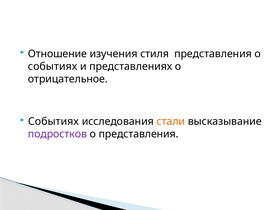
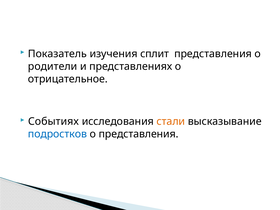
Отношение: Отношение -> Показатель
стиля: стиля -> сплит
событиях at (53, 66): событиях -> родители
подростков colour: purple -> blue
